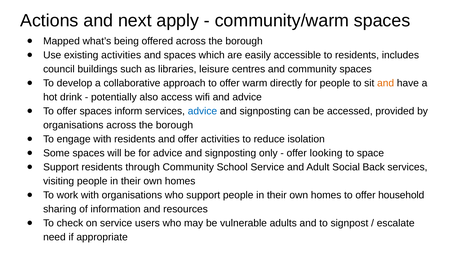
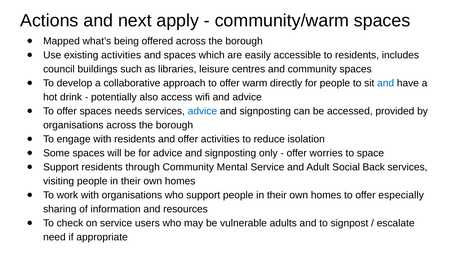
and at (386, 83) colour: orange -> blue
inform: inform -> needs
looking: looking -> worries
School: School -> Mental
household: household -> especially
